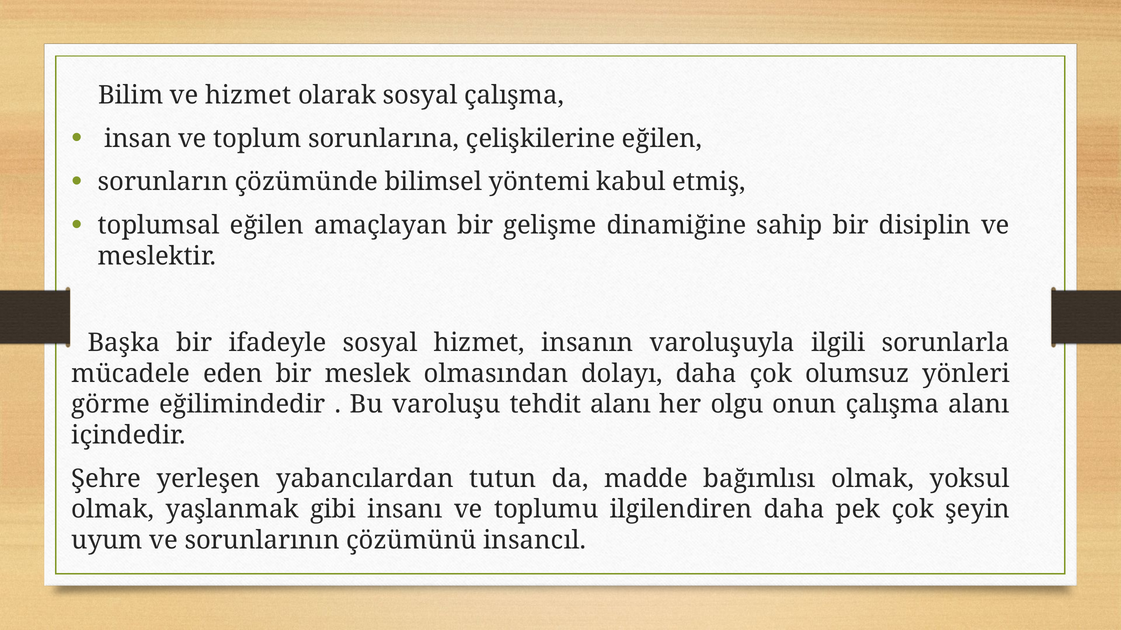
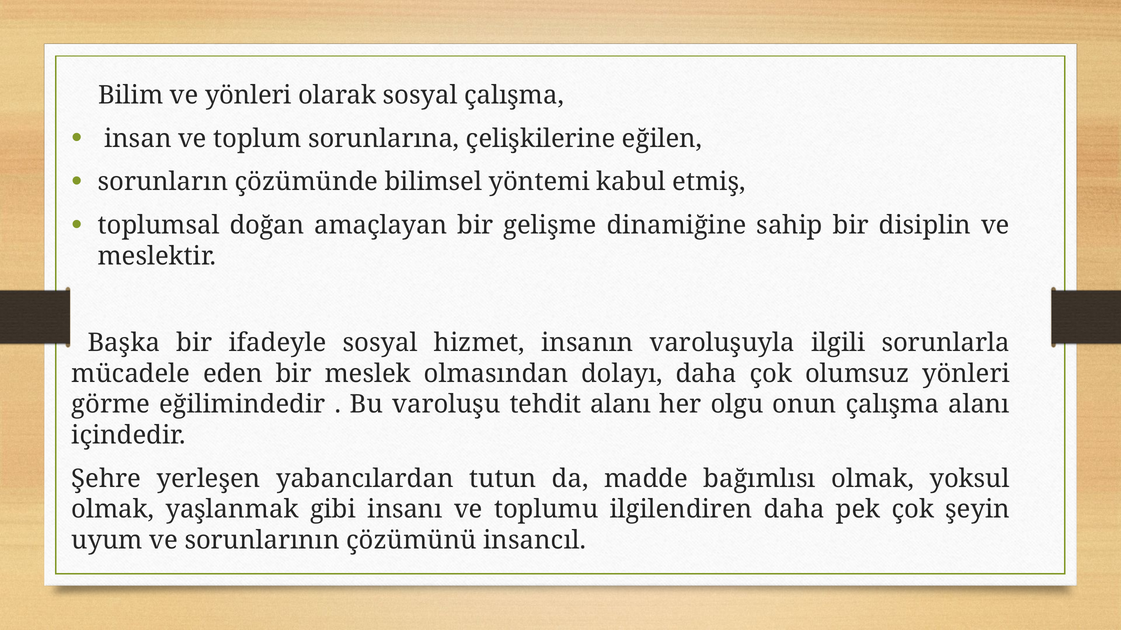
ve hizmet: hizmet -> yönleri
toplumsal eğilen: eğilen -> doğan
